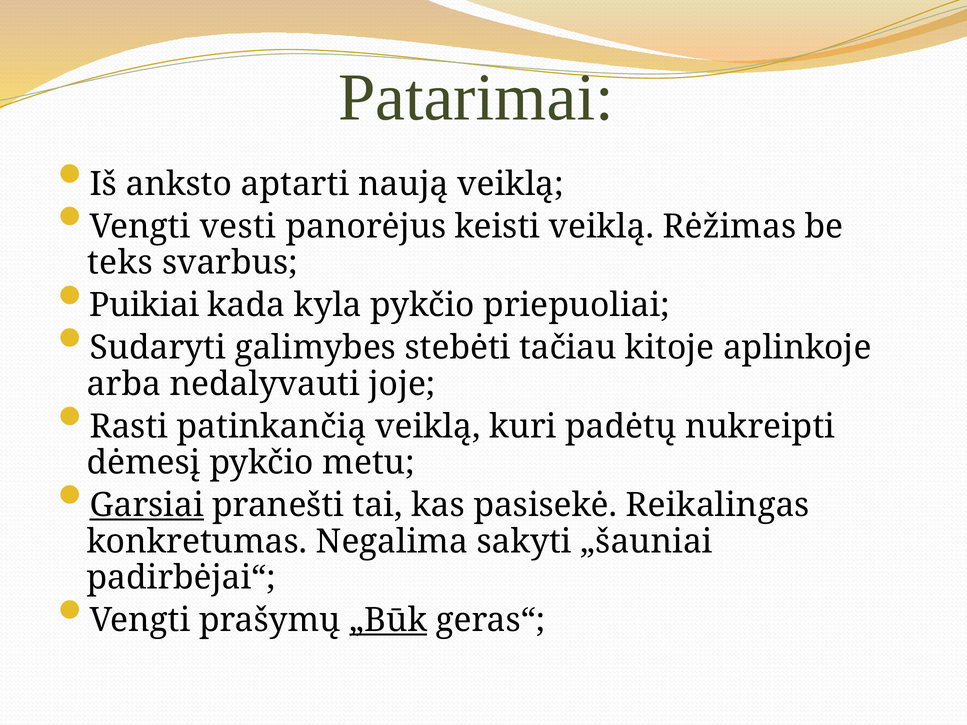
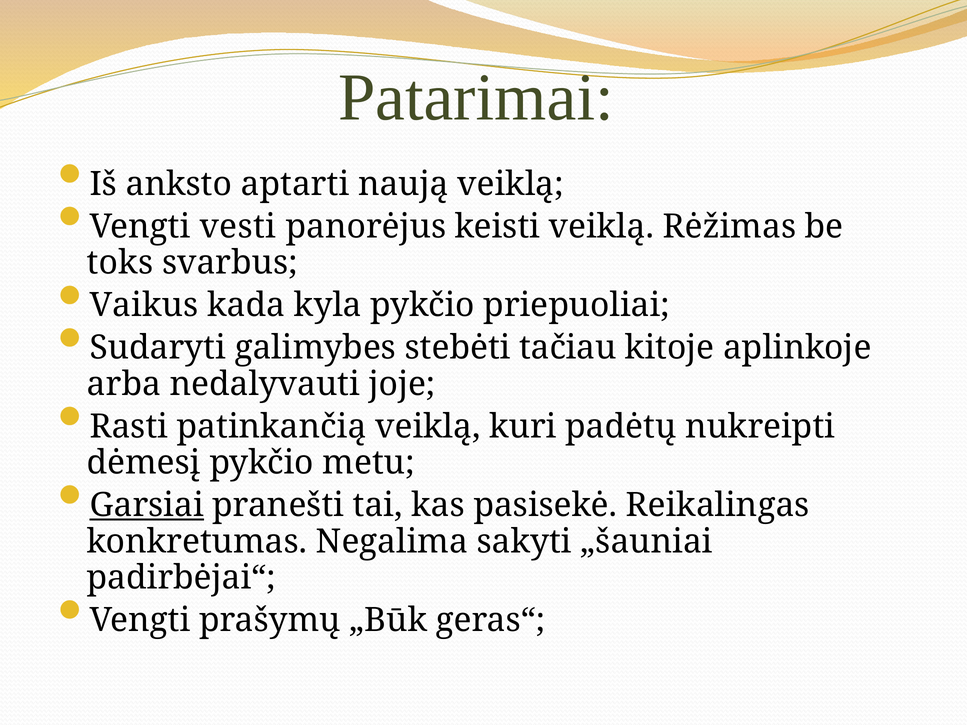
teks: teks -> toks
Puikiai: Puikiai -> Vaikus
„Būk underline: present -> none
